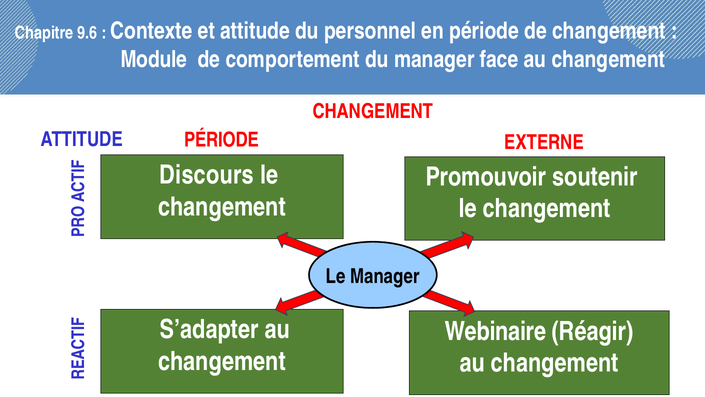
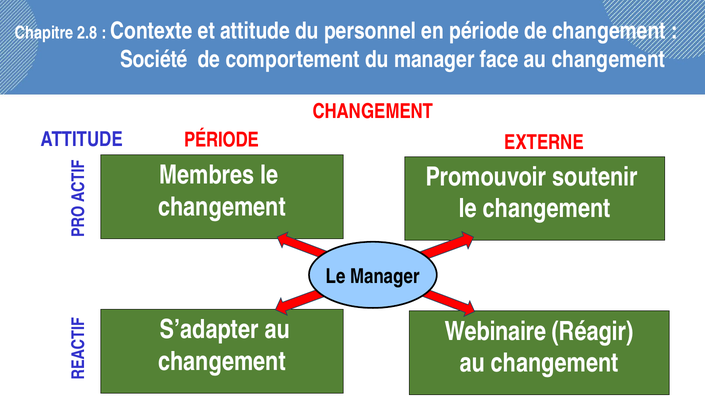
9.6: 9.6 -> 2.8
Module: Module -> Société
Discours: Discours -> Membres
